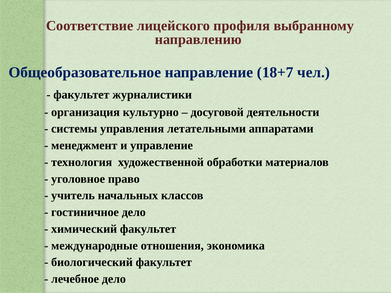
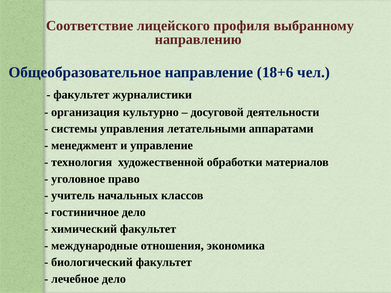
18+7: 18+7 -> 18+6
